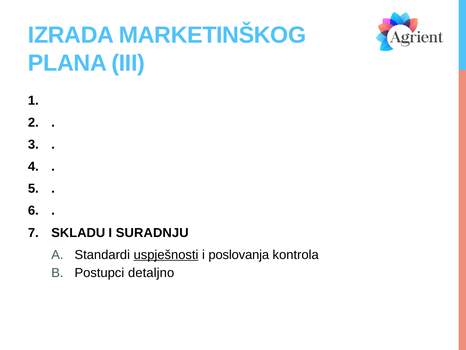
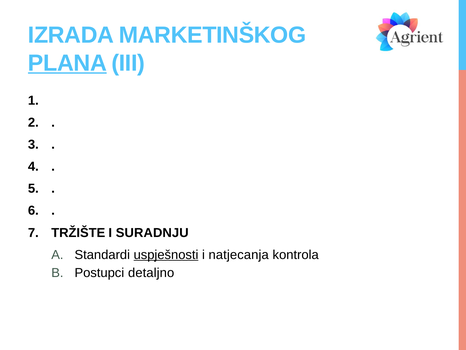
PLANA underline: none -> present
SKLADU: SKLADU -> TRŽIŠTE
poslovanja: poslovanja -> natjecanja
